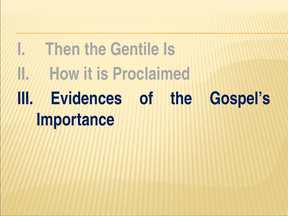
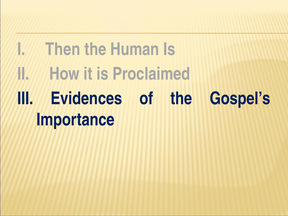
Gentile: Gentile -> Human
